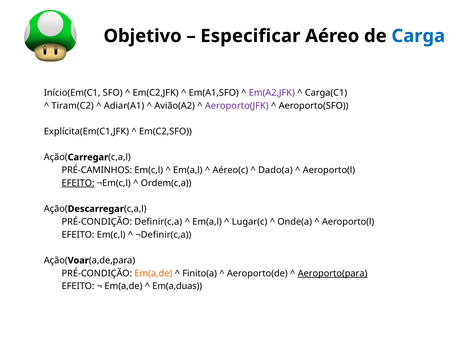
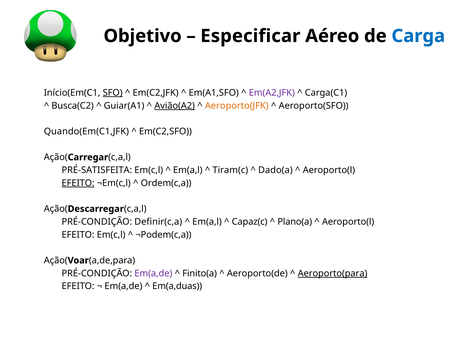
SFO underline: none -> present
Tiram(C2: Tiram(C2 -> Busca(C2
Adiar(A1: Adiar(A1 -> Guiar(A1
Avião(A2 underline: none -> present
Aeroporto(JFK colour: purple -> orange
Explícita(Em(C1,JFK: Explícita(Em(C1,JFK -> Quando(Em(C1,JFK
PRÉ-CAMINHOS: PRÉ-CAMINHOS -> PRÉ-SATISFEITA
Aéreo(c: Aéreo(c -> Tiram(c
Lugar(c: Lugar(c -> Capaz(c
Onde(a: Onde(a -> Plano(a
¬Definir(c,a: ¬Definir(c,a -> ¬Podem(c,a
Em(a,de at (153, 274) colour: orange -> purple
